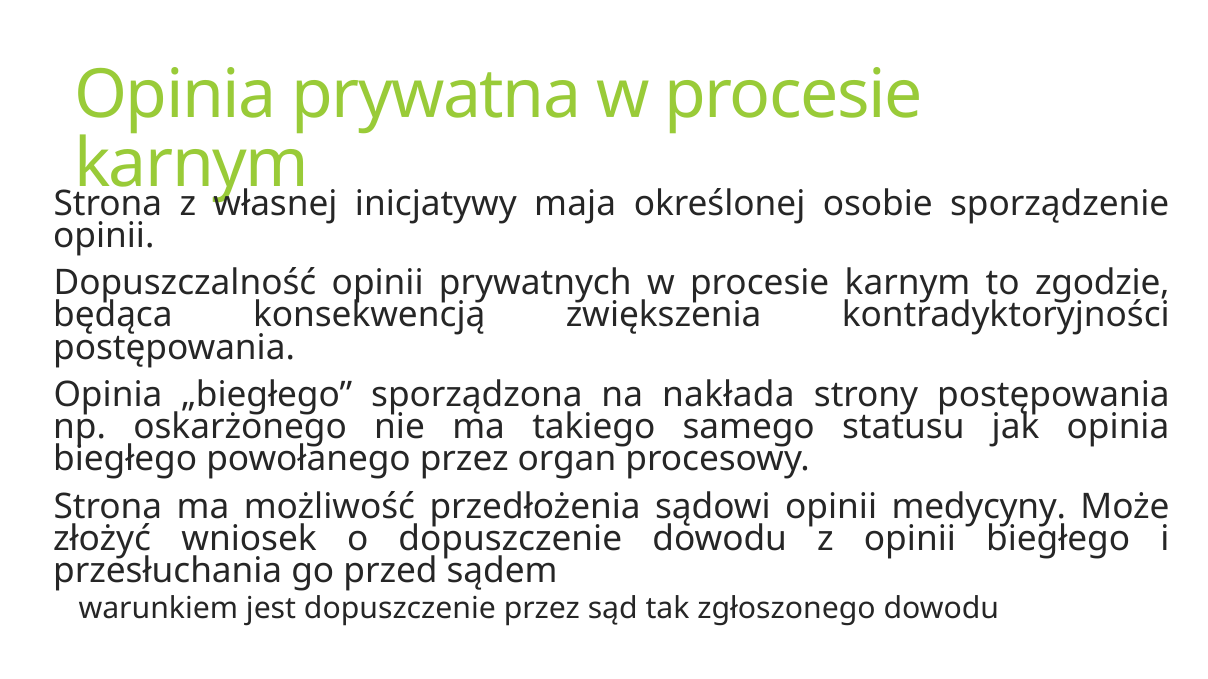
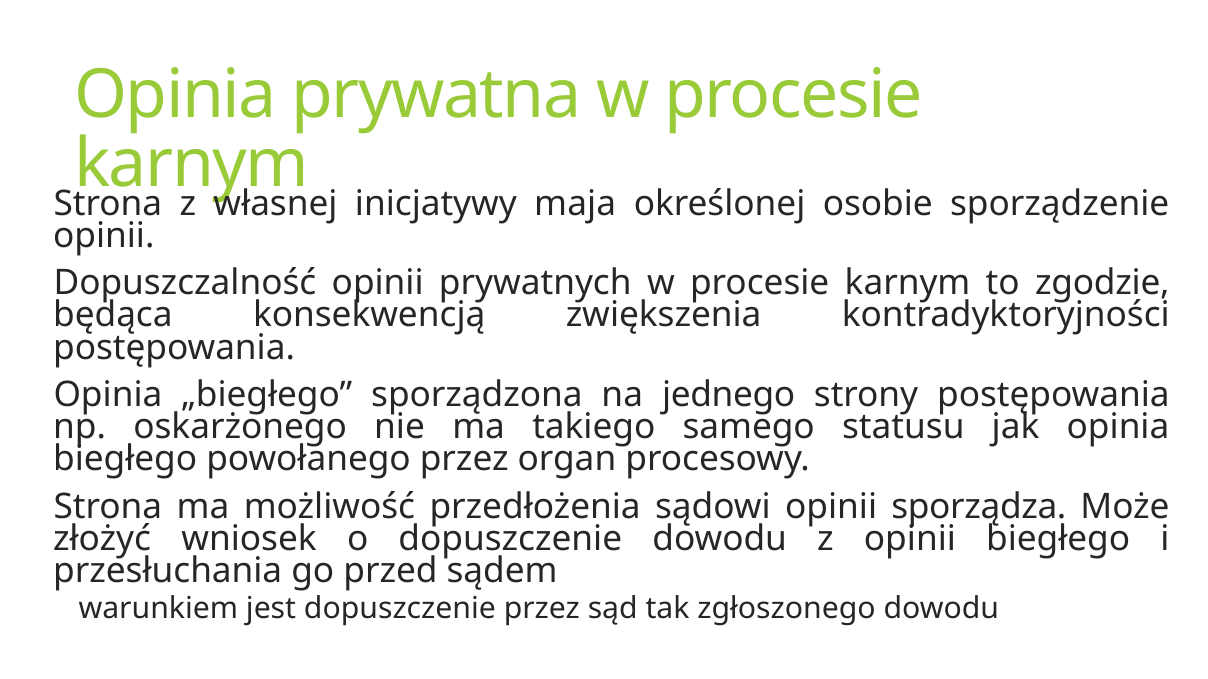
nakłada: nakłada -> jednego
medycyny: medycyny -> sporządza
